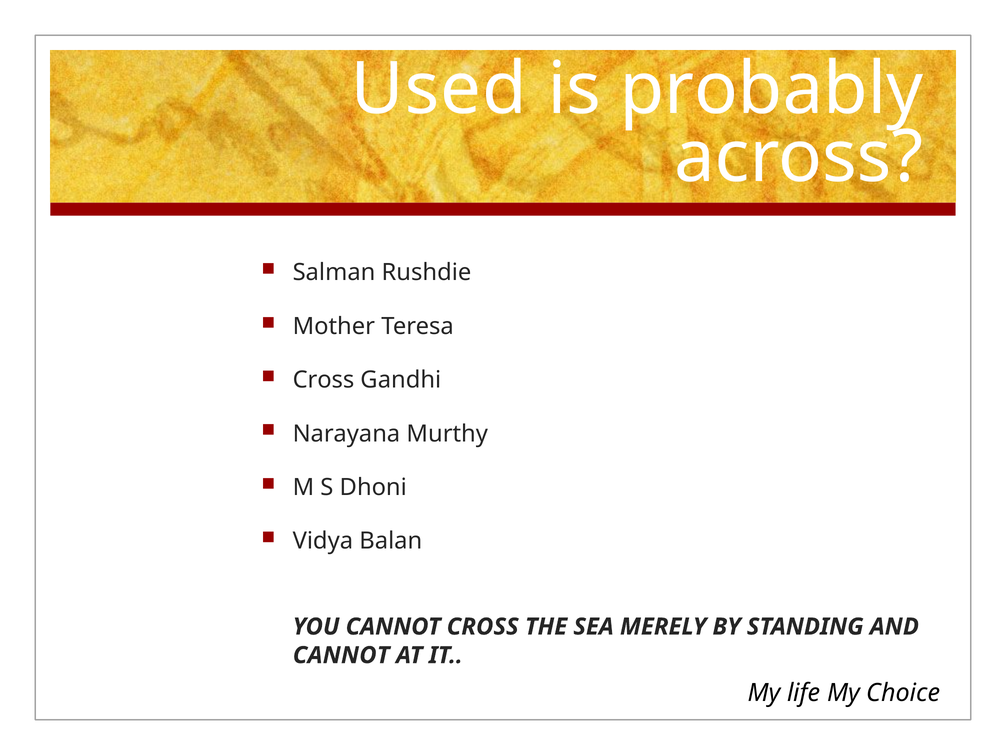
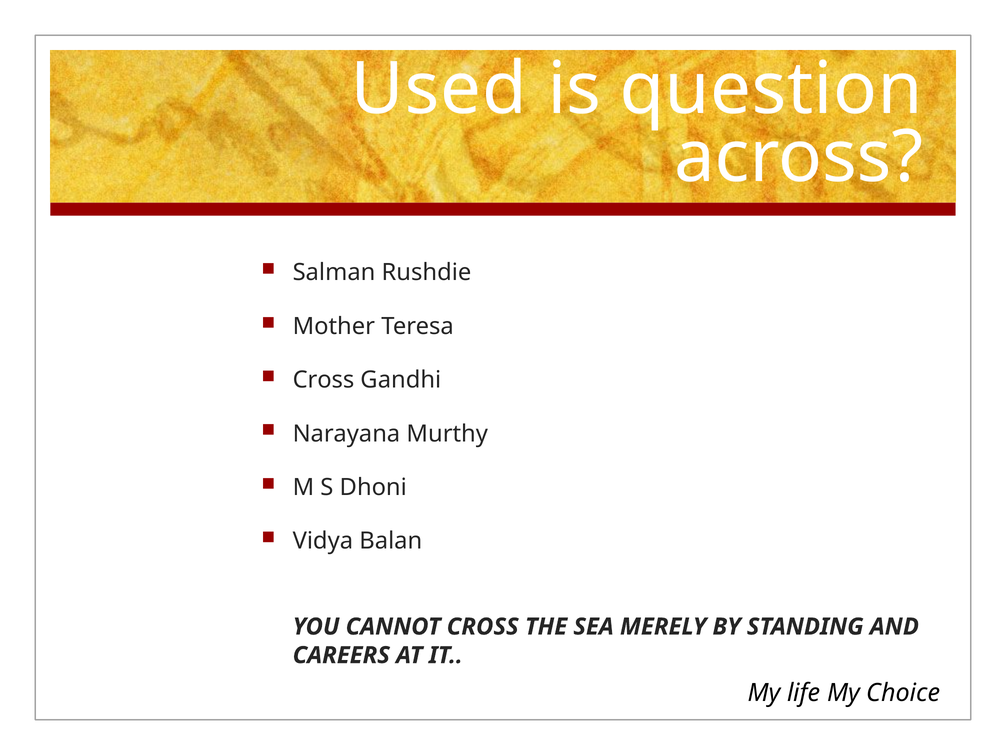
probably: probably -> question
CANNOT at (341, 655): CANNOT -> CAREERS
